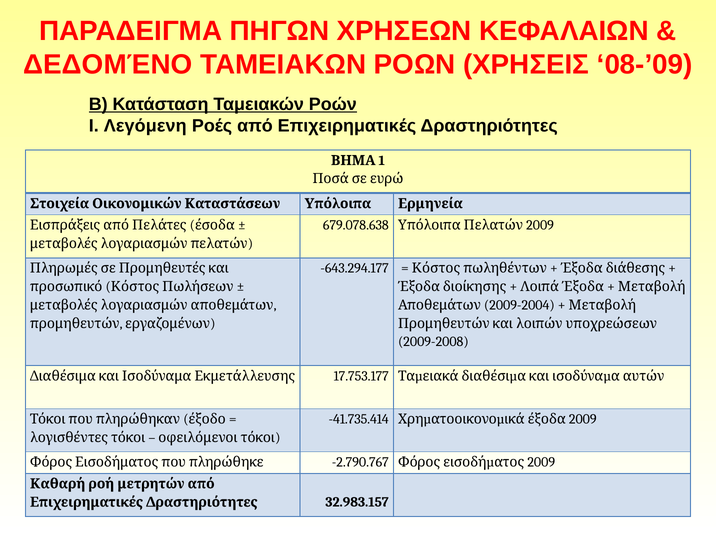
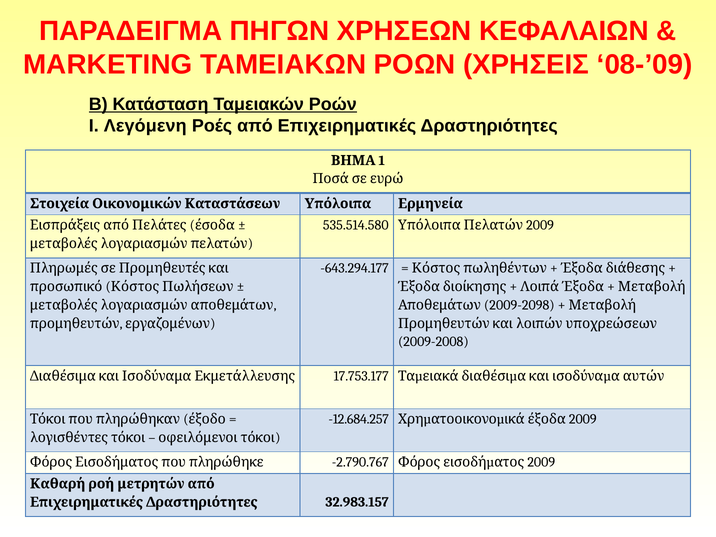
ΔΕΔΟΜΈΝΟ: ΔΕΔΟΜΈΝΟ -> MARKETING
679.078.638: 679.078.638 -> 535.514.580
2009-2004: 2009-2004 -> 2009-2098
-41.735.414: -41.735.414 -> -12.684.257
